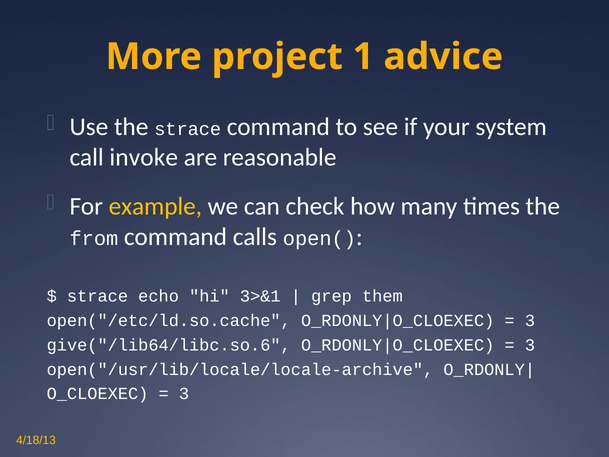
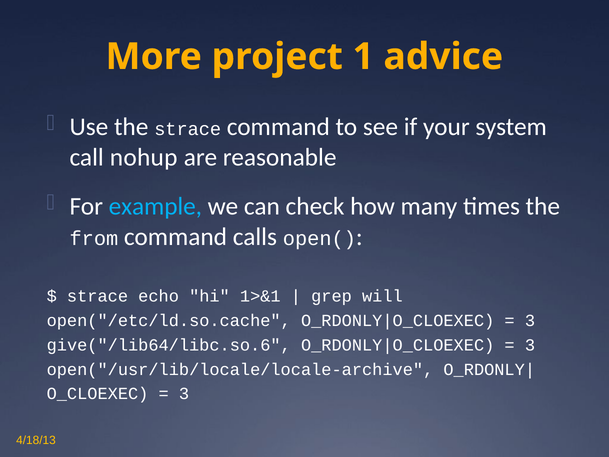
invoke: invoke -> nohup
example colour: yellow -> light blue
3>&1: 3>&1 -> 1>&1
them: them -> will
